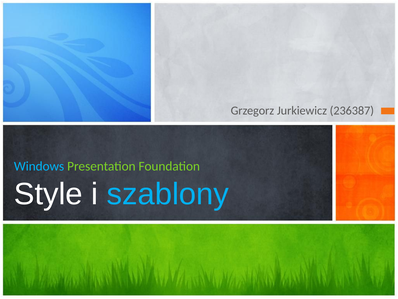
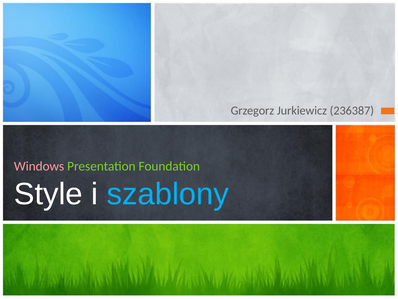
Windows colour: light blue -> pink
